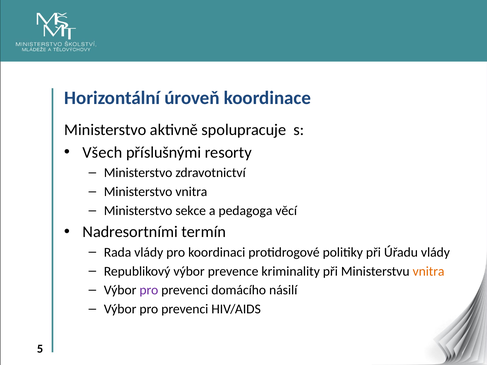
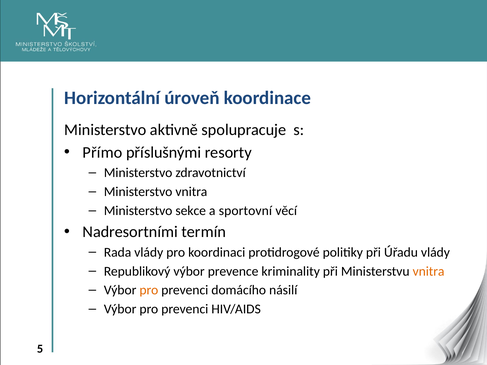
Všech: Všech -> Přímo
pedagoga: pedagoga -> sportovní
pro at (149, 290) colour: purple -> orange
